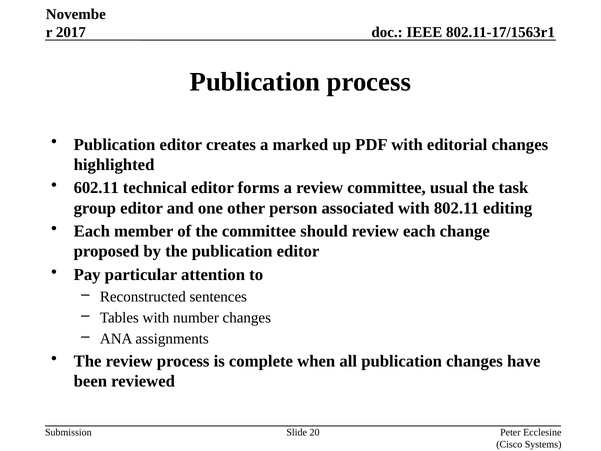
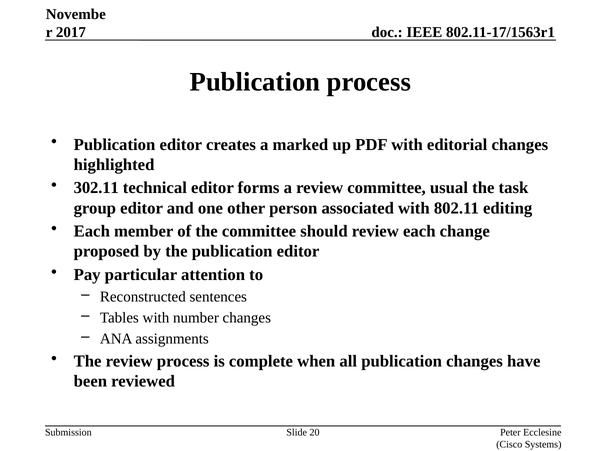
602.11: 602.11 -> 302.11
